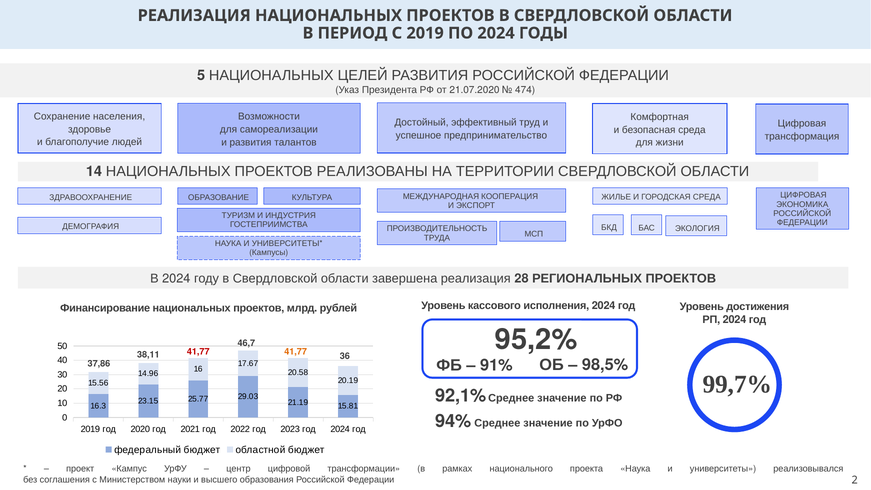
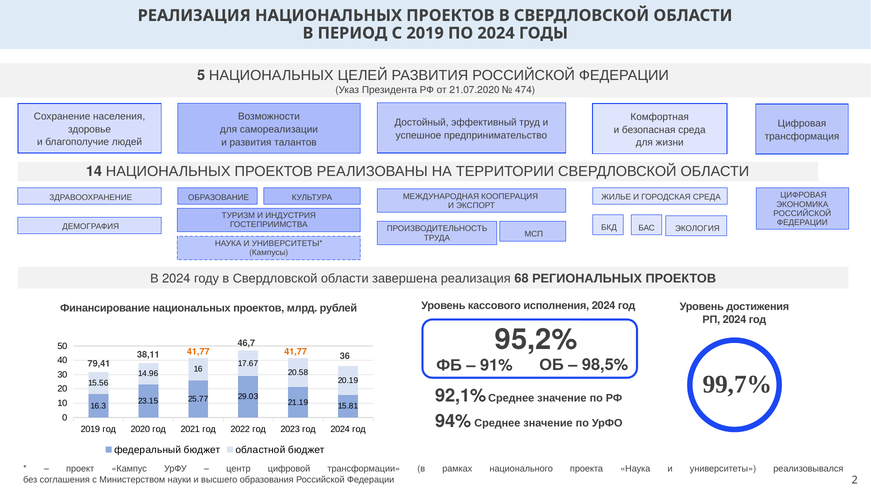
28: 28 -> 68
41,77 at (198, 352) colour: red -> orange
37,86: 37,86 -> 79,41
